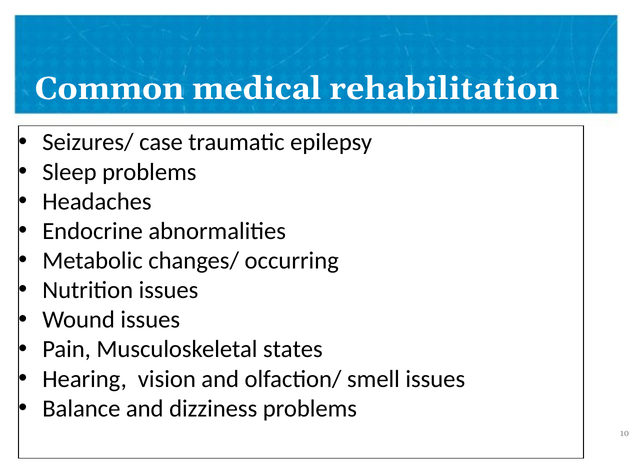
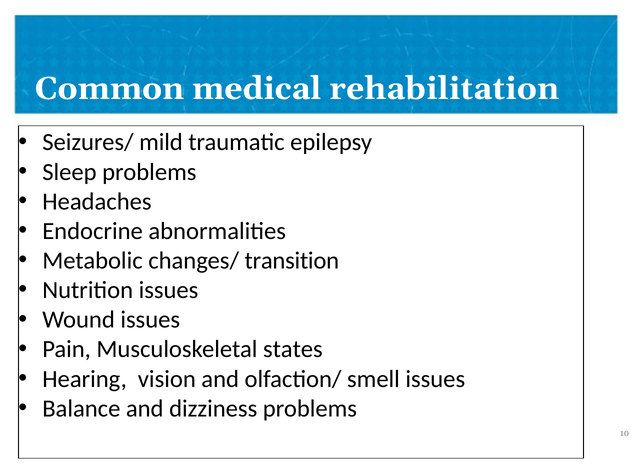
case: case -> mild
occurring: occurring -> transition
